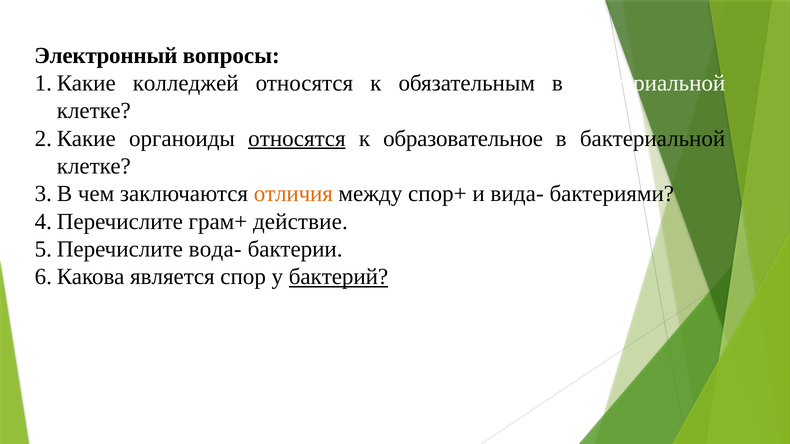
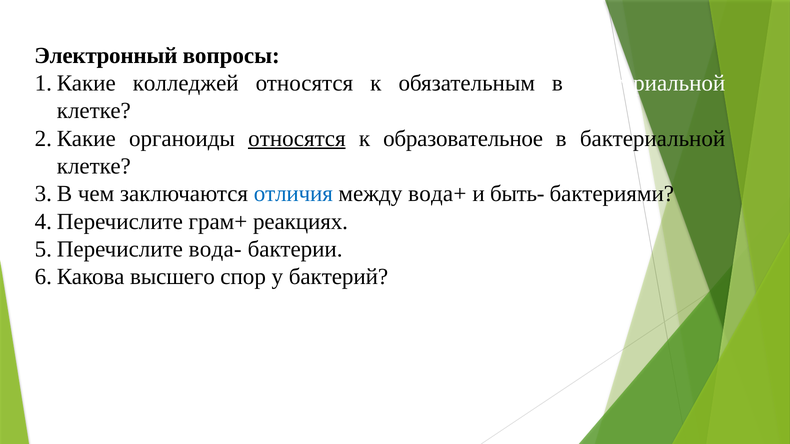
отличия colour: orange -> blue
спор+: спор+ -> вода+
вида-: вида- -> быть-
действие: действие -> реакциях
является: является -> высшего
бактерий underline: present -> none
